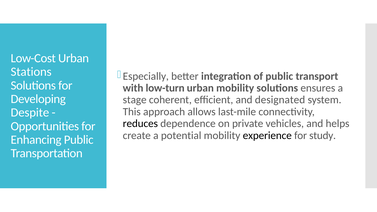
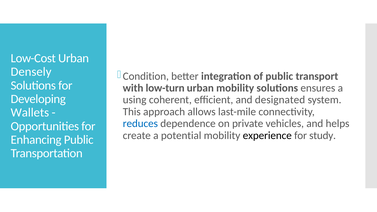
Stations: Stations -> Densely
Especially: Especially -> Condition
stage: stage -> using
Despite: Despite -> Wallets
reduces colour: black -> blue
